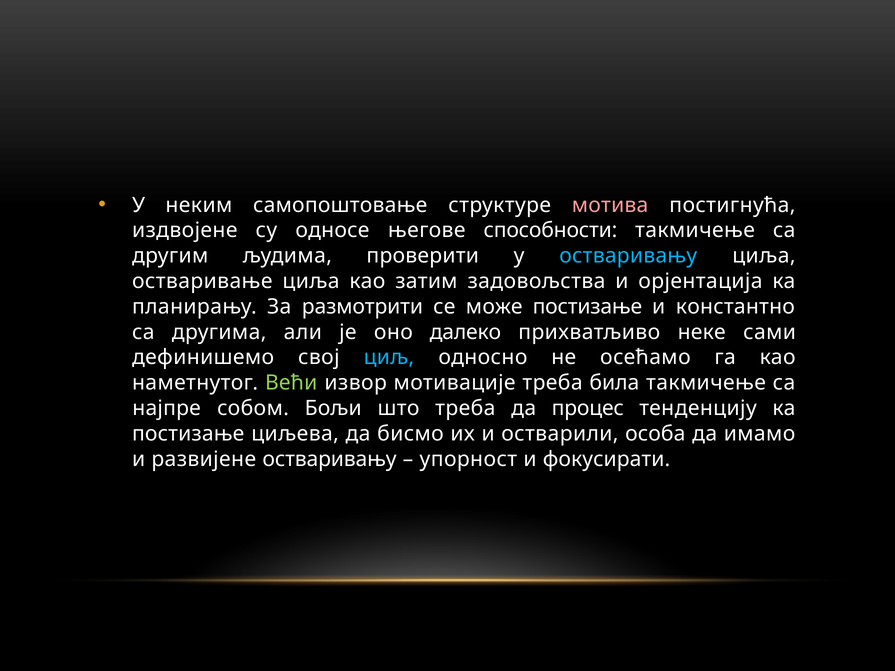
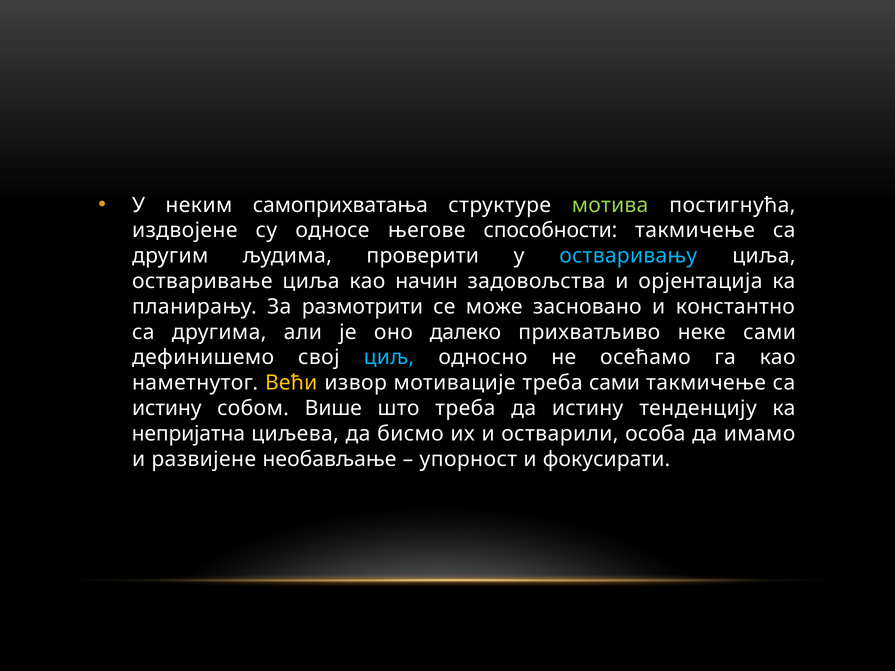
самопоштовање: самопоштовање -> самоприхватања
мотива colour: pink -> light green
затим: затим -> начин
може постизање: постизање -> засновано
Већи colour: light green -> yellow
треба била: била -> сами
најпре at (167, 408): најпре -> истину
Бољи: Бољи -> Више
да процес: процес -> истину
постизање at (188, 434): постизање -> непријатна
развијене остваривању: остваривању -> необављање
